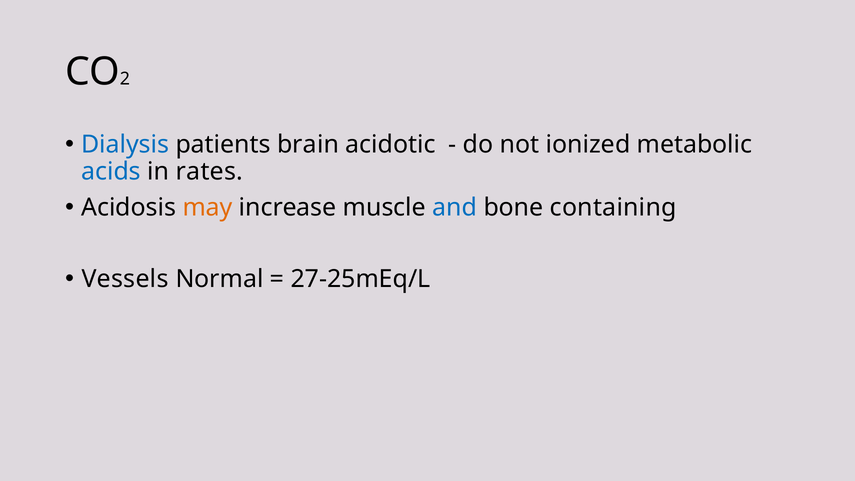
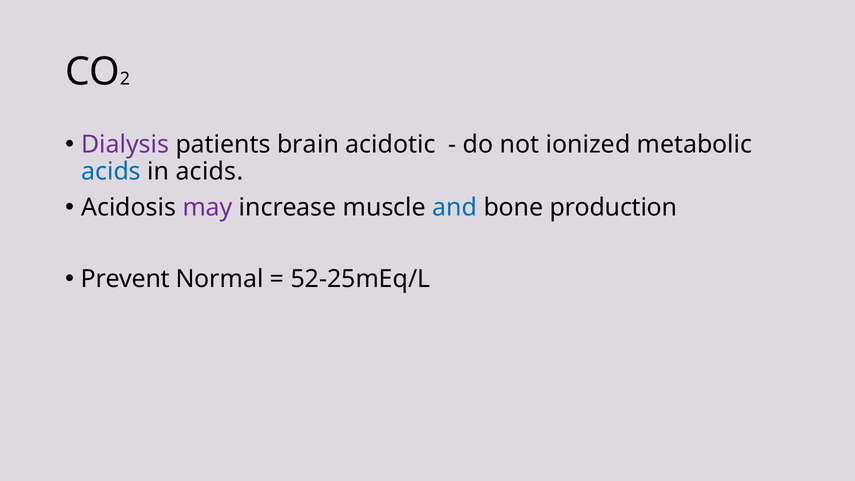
Dialysis colour: blue -> purple
in rates: rates -> acids
may colour: orange -> purple
containing: containing -> production
Vessels: Vessels -> Prevent
27-25mEq/L: 27-25mEq/L -> 52-25mEq/L
